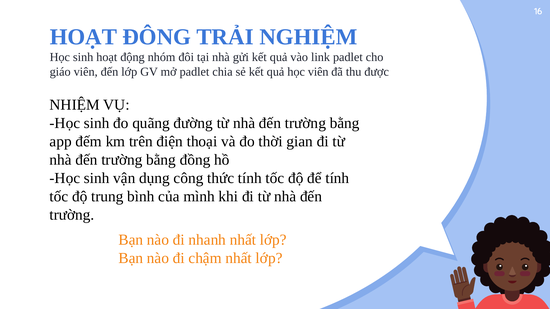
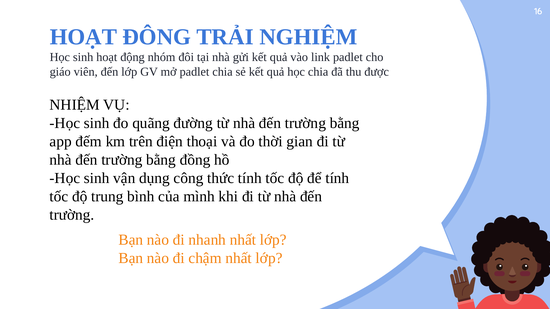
học viên: viên -> chia
